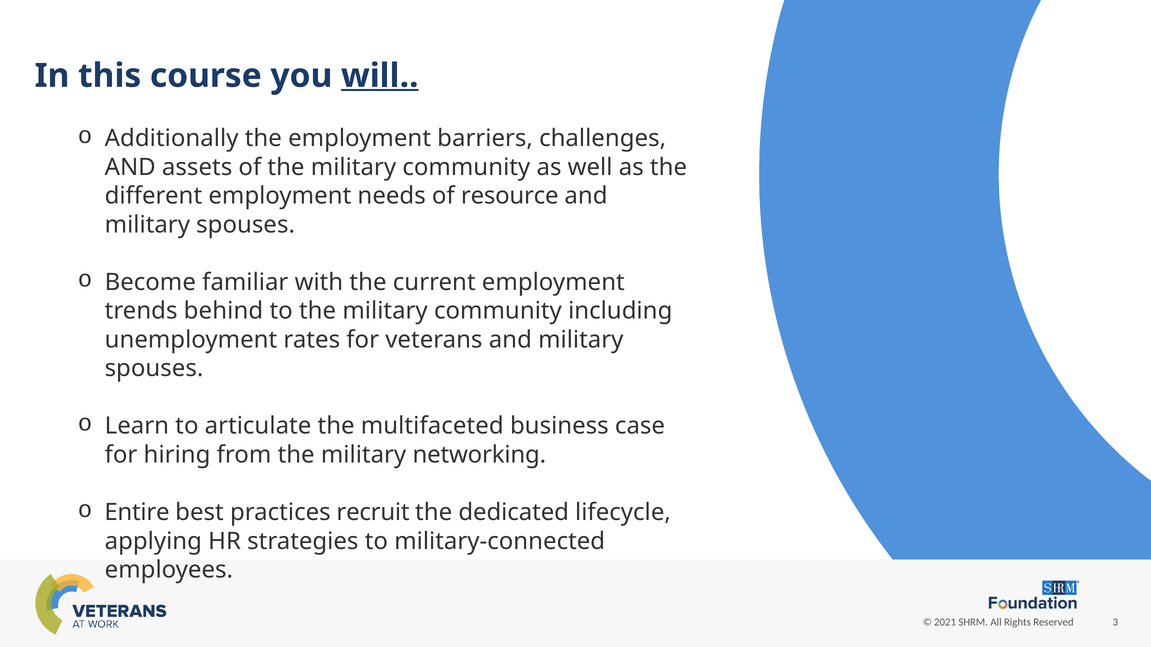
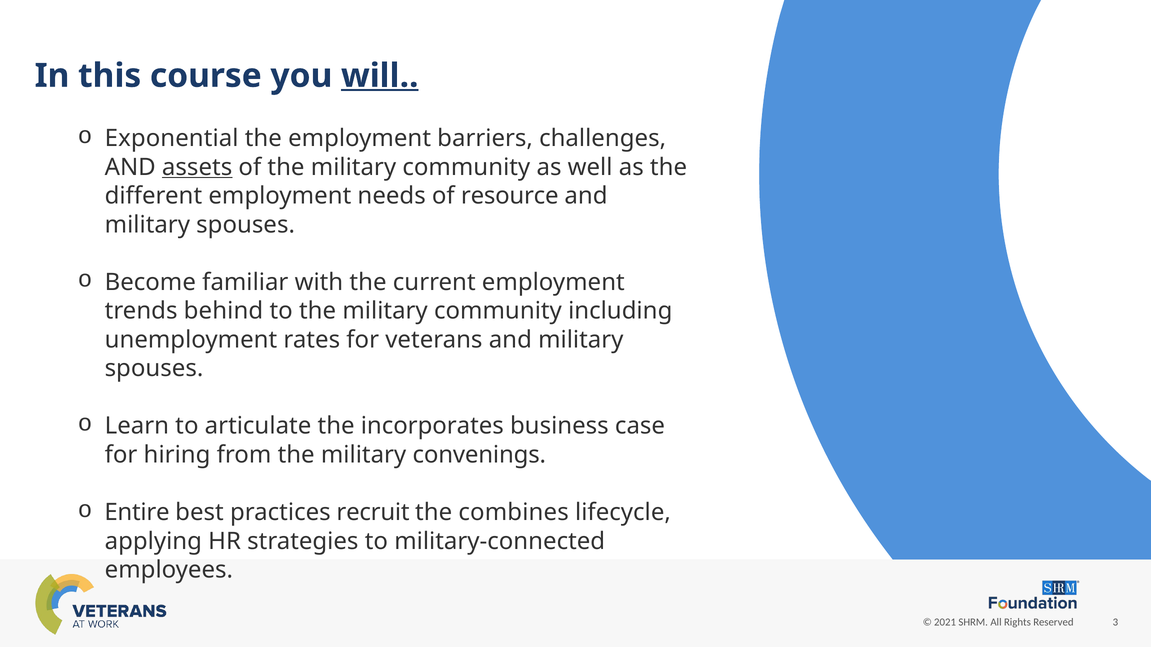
Additionally: Additionally -> Exponential
assets underline: none -> present
multifaceted: multifaceted -> incorporates
networking: networking -> convenings
dedicated: dedicated -> combines
